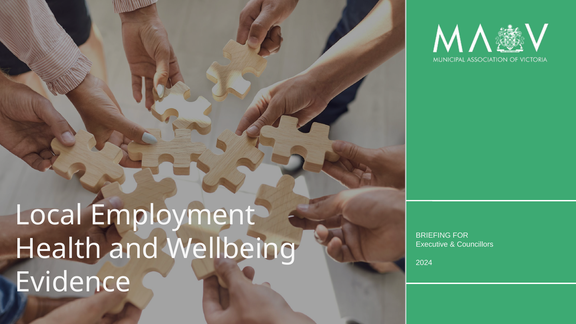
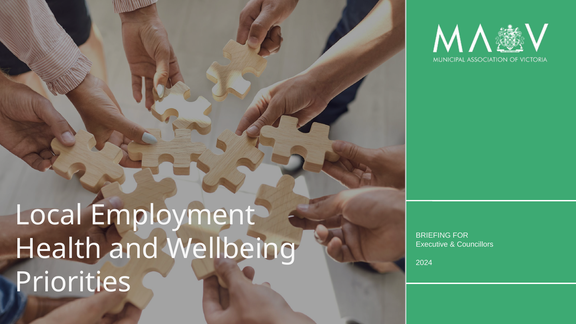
Evidence: Evidence -> Priorities
